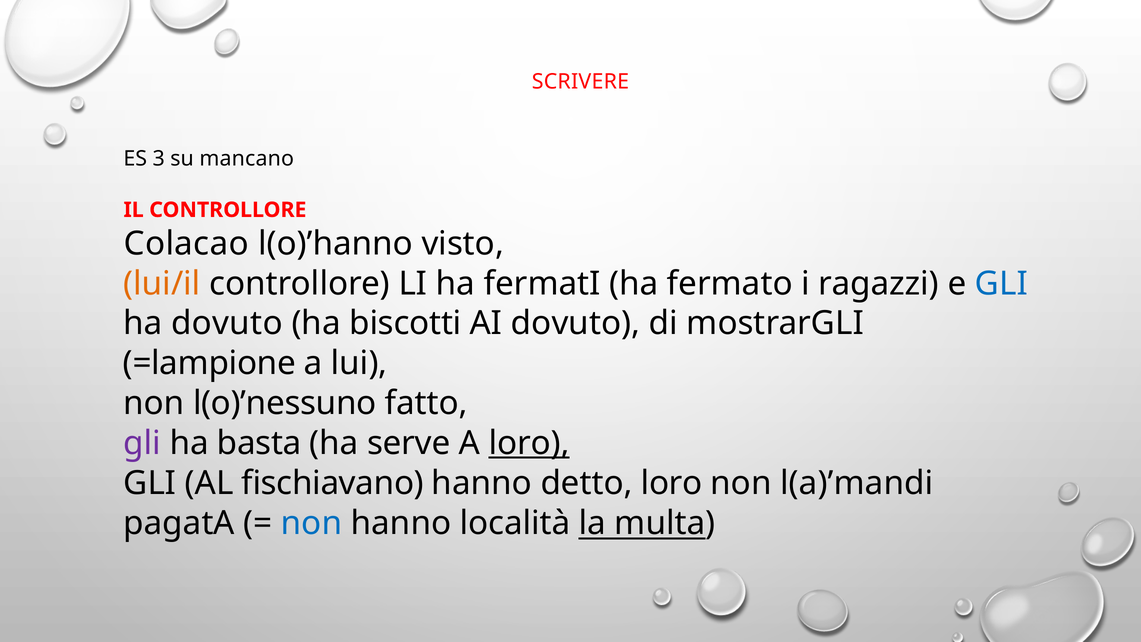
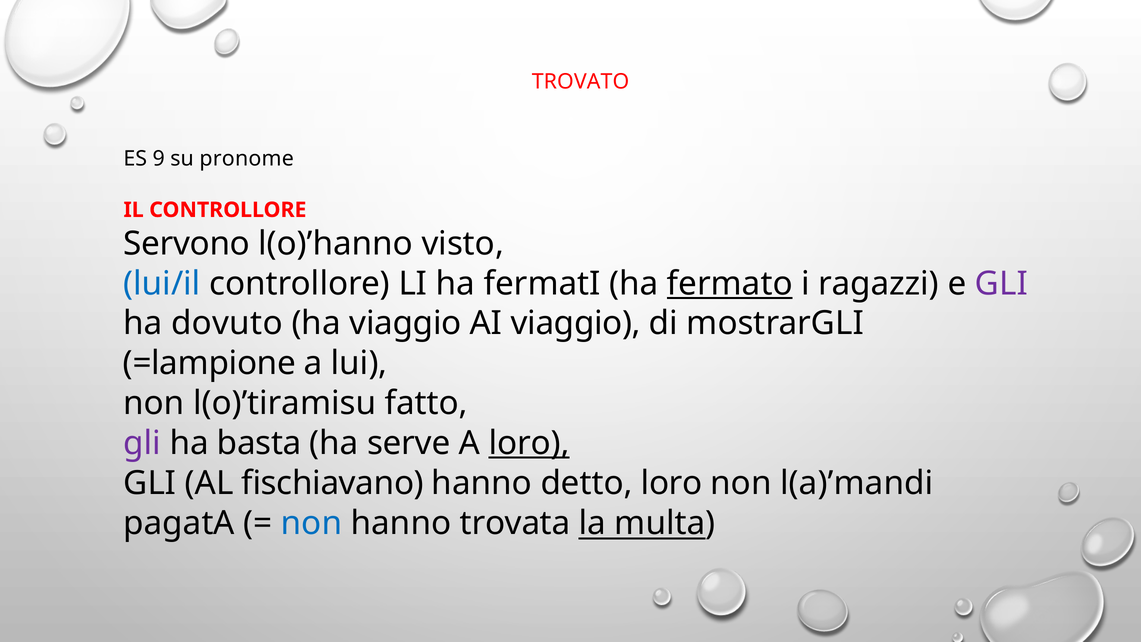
SCRIVERE: SCRIVERE -> TROVATO
3: 3 -> 9
mancano: mancano -> pronome
Colacao: Colacao -> Servono
lui/il colour: orange -> blue
fermato underline: none -> present
GLI at (1001, 283) colour: blue -> purple
ha biscotti: biscotti -> viaggio
AI dovuto: dovuto -> viaggio
l(o)’nessuno: l(o)’nessuno -> l(o)’tiramisu
località: località -> trovata
